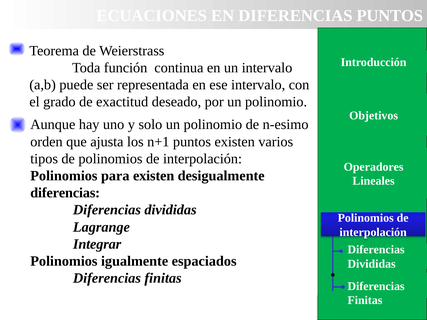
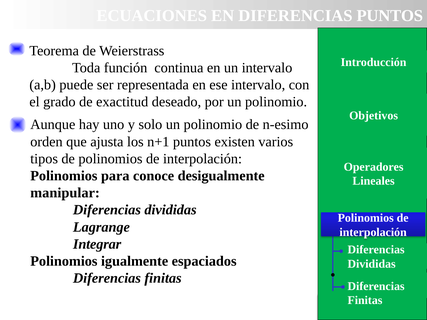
para existen: existen -> conoce
diferencias at (65, 193): diferencias -> manipular
